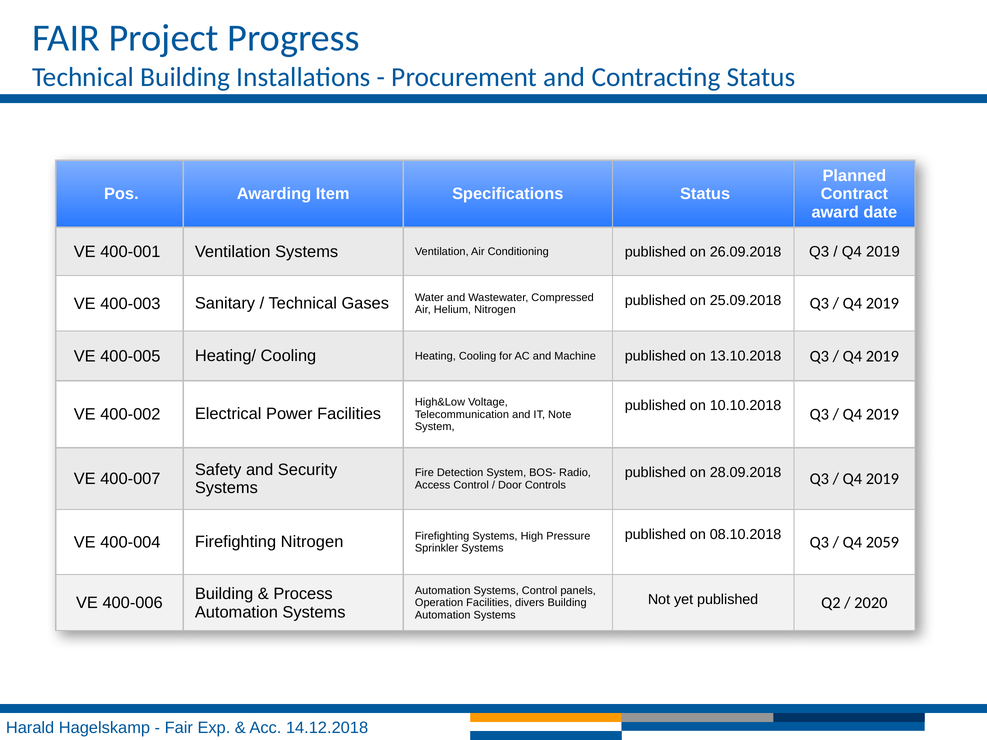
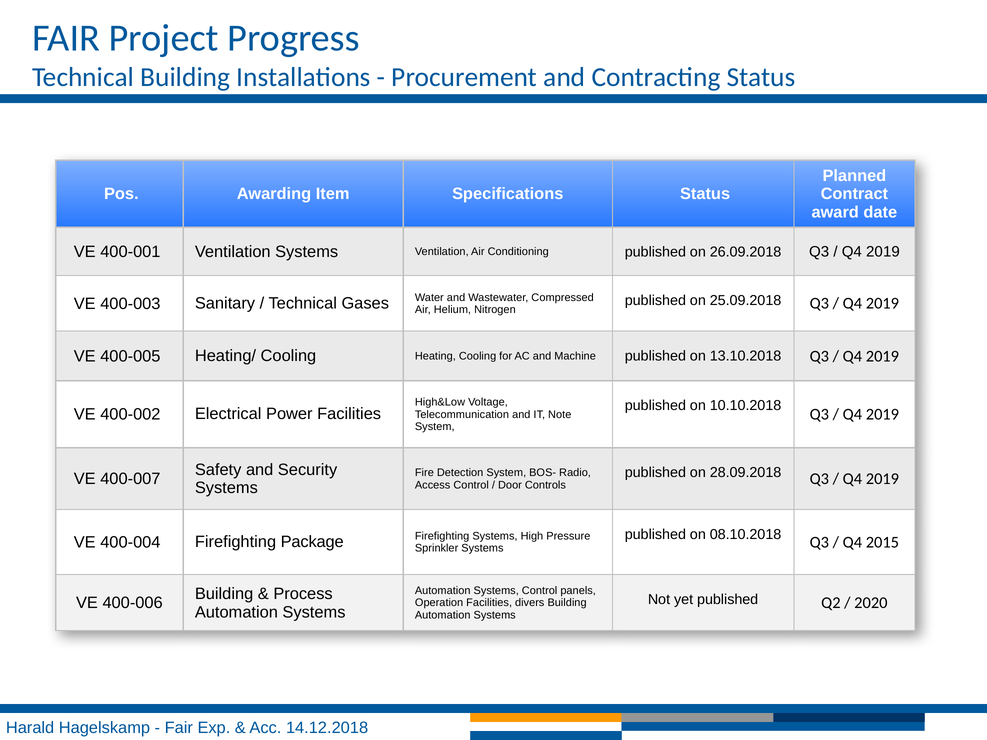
Firefighting Nitrogen: Nitrogen -> Package
2059: 2059 -> 2015
